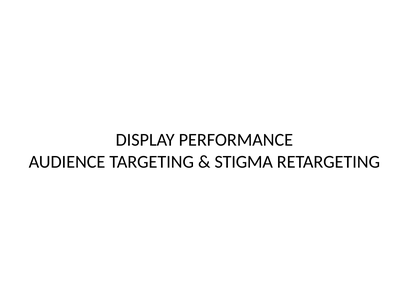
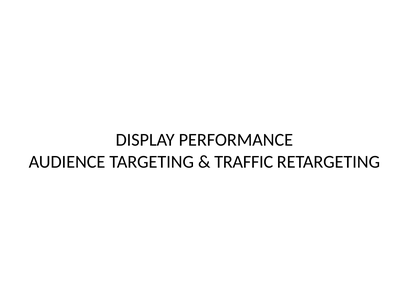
STIGMA: STIGMA -> TRAFFIC
